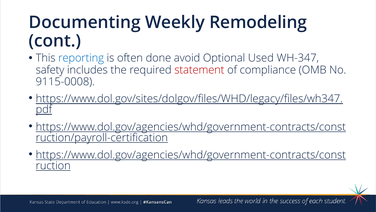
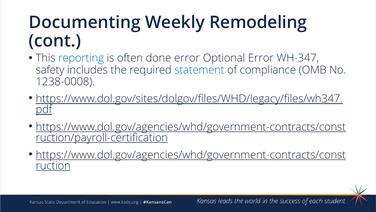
done avoid: avoid -> error
Optional Used: Used -> Error
statement colour: red -> blue
9115-0008: 9115-0008 -> 1238-0008
